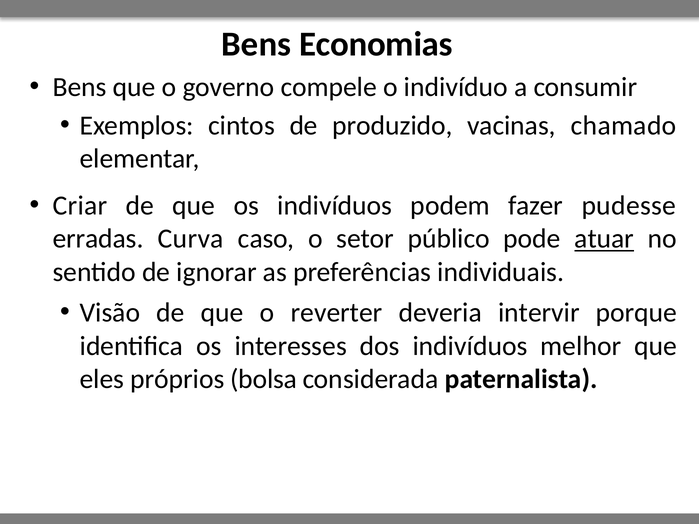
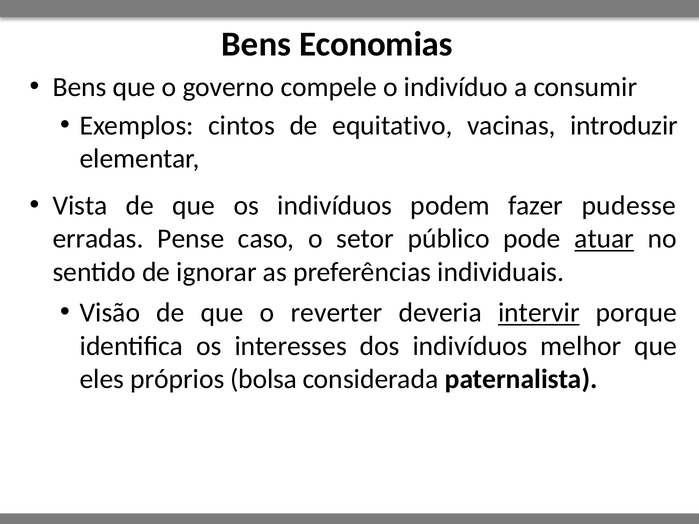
produzido: produzido -> equitativo
chamado: chamado -> introduzir
Criar: Criar -> Vista
Curva: Curva -> Pense
intervir underline: none -> present
